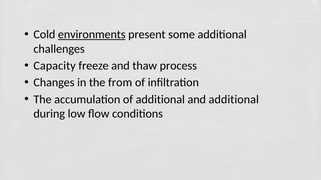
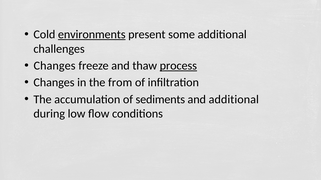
Capacity at (55, 66): Capacity -> Changes
process underline: none -> present
of additional: additional -> sediments
